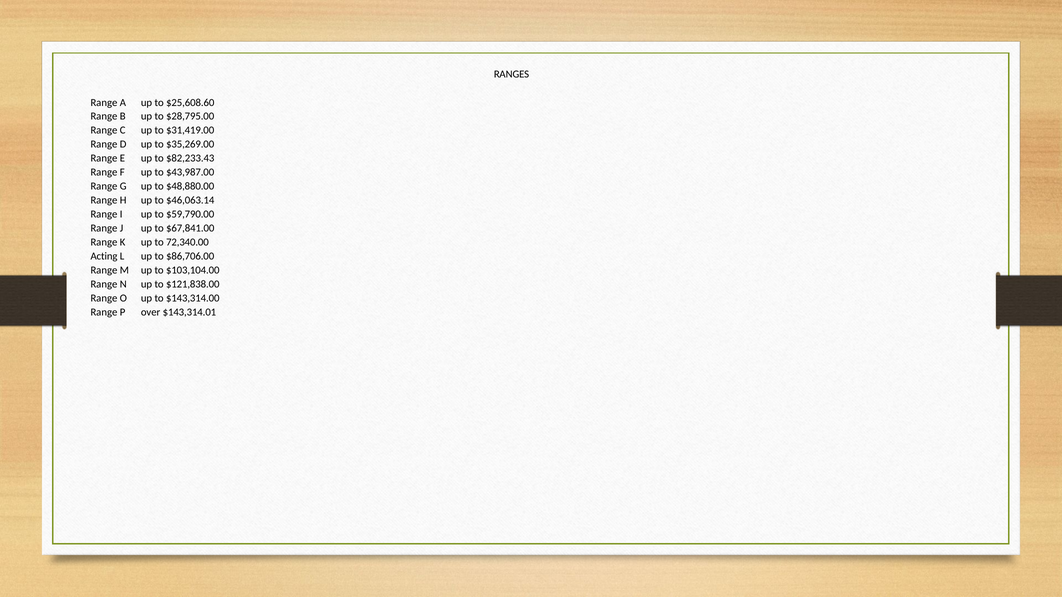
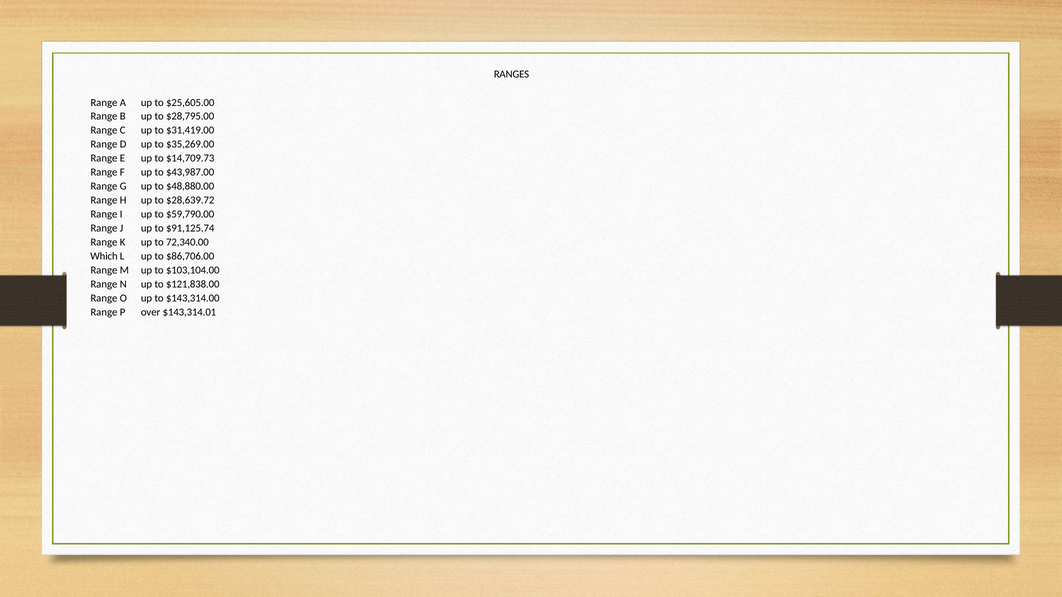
$25,608.60: $25,608.60 -> $25,605.00
$82,233.43: $82,233.43 -> $14,709.73
$46,063.14: $46,063.14 -> $28,639.72
$67,841.00: $67,841.00 -> $91,125.74
Acting: Acting -> Which
